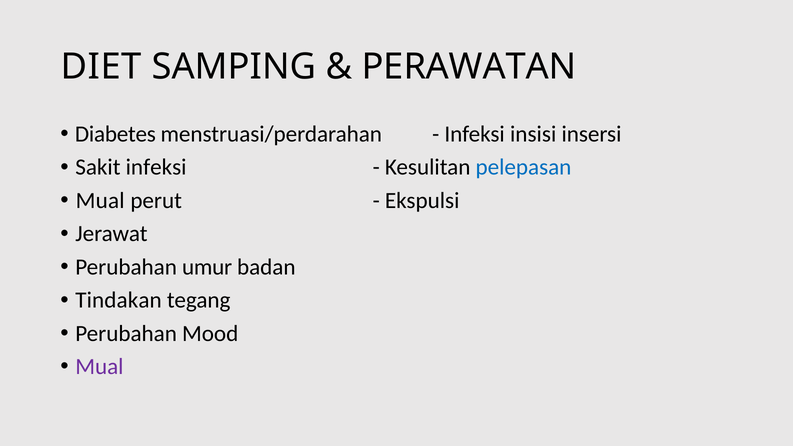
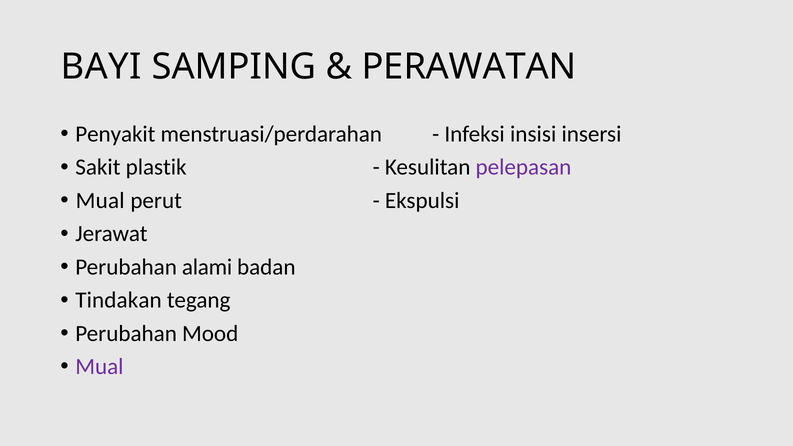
DIET: DIET -> BAYI
Diabetes: Diabetes -> Penyakit
Sakit infeksi: infeksi -> plastik
pelepasan colour: blue -> purple
umur: umur -> alami
